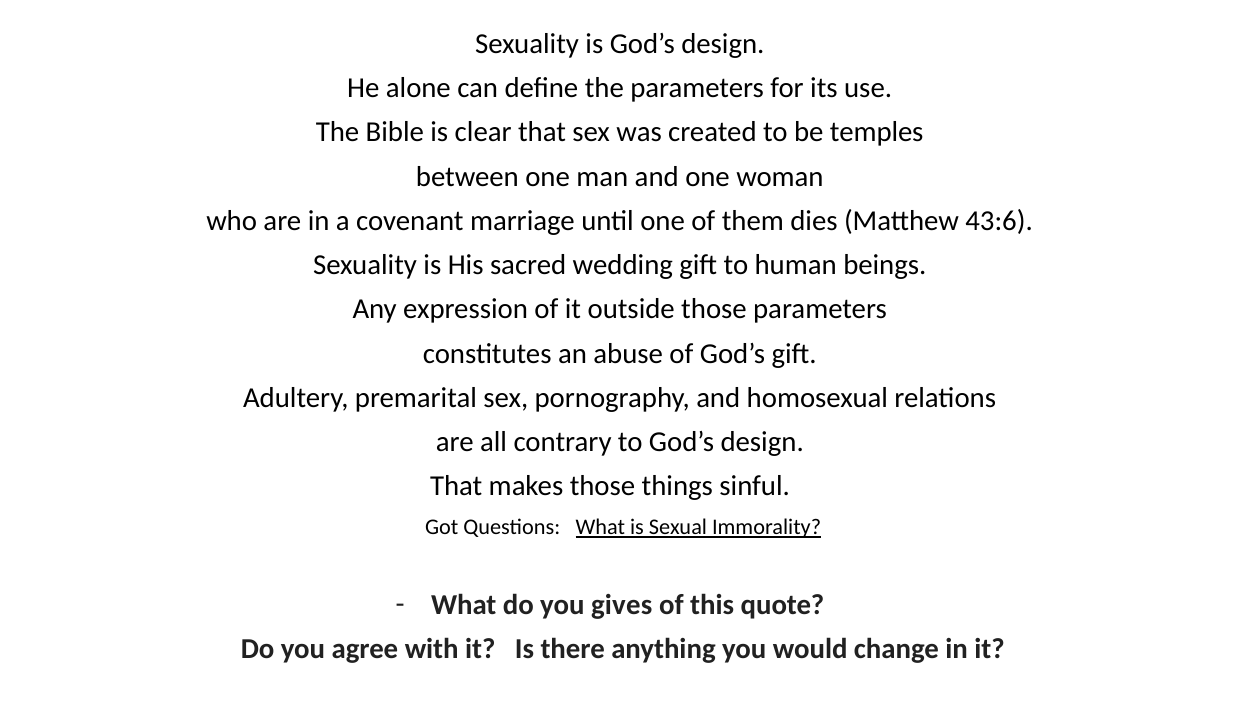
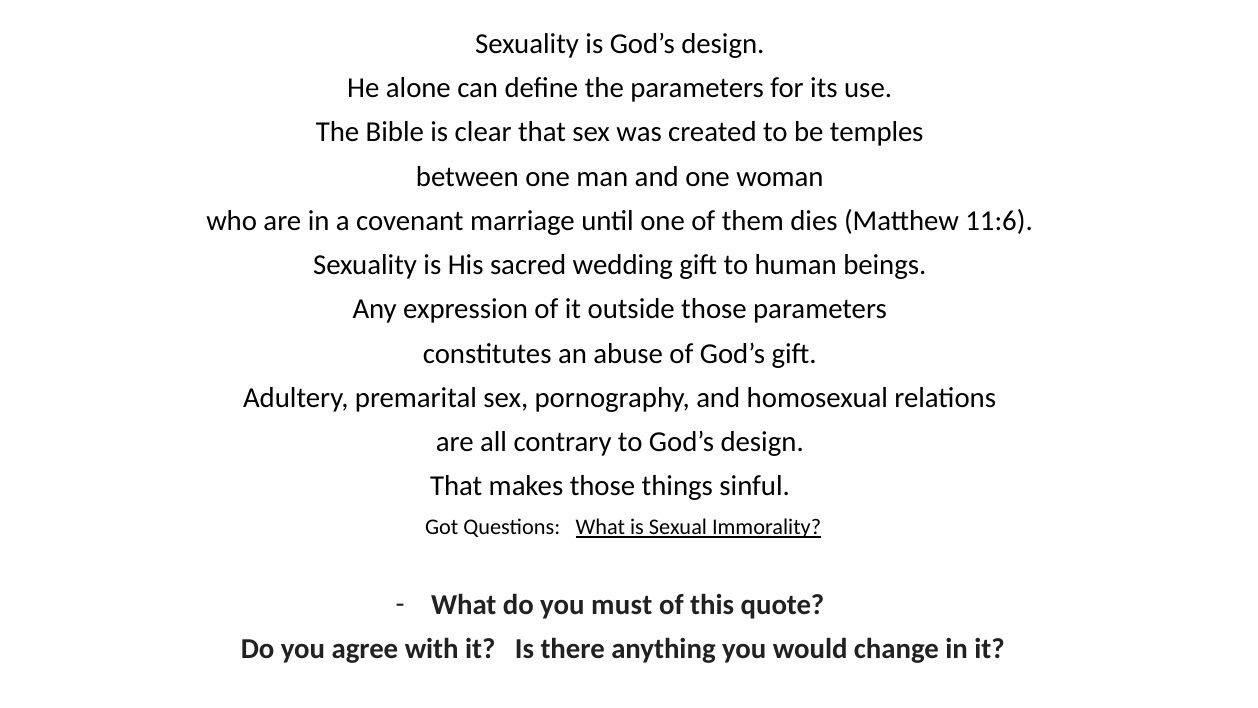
43:6: 43:6 -> 11:6
gives: gives -> must
